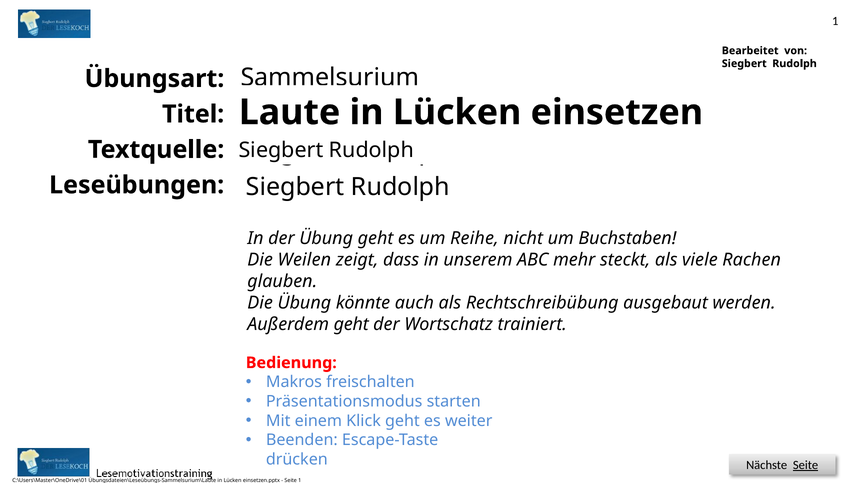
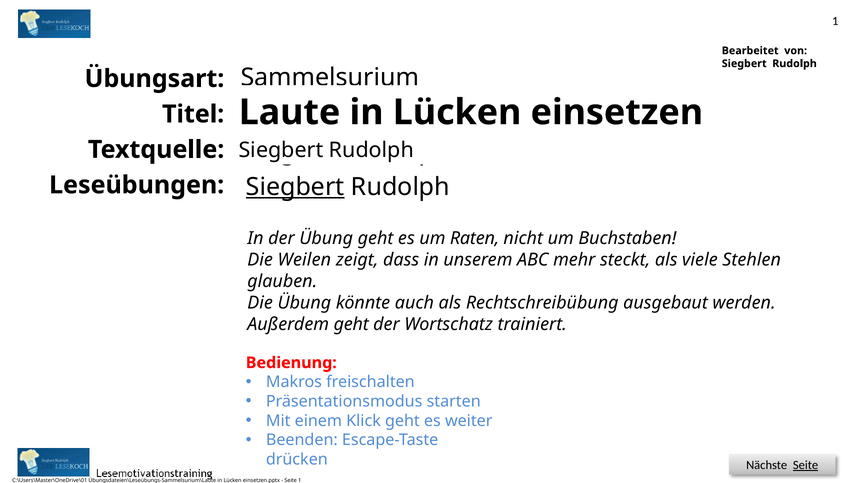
Siegbert at (295, 187) underline: none -> present
Reihe: Reihe -> Raten
Rachen: Rachen -> Stehlen
